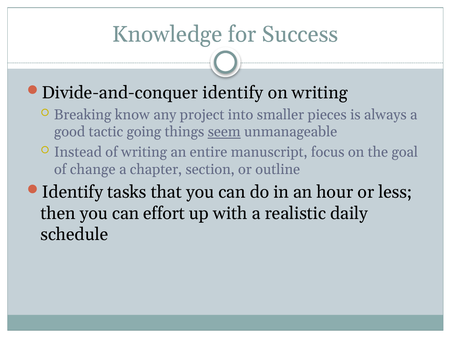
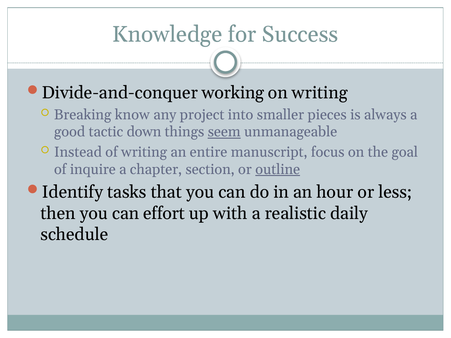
Divide-and-conquer identify: identify -> working
going: going -> down
change: change -> inquire
outline underline: none -> present
